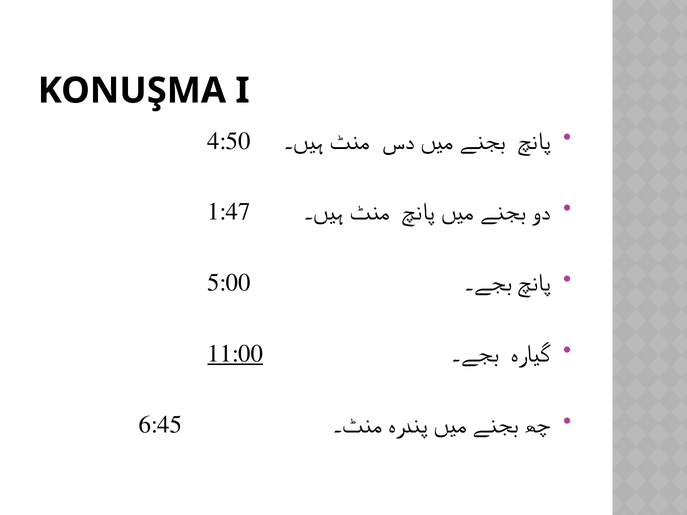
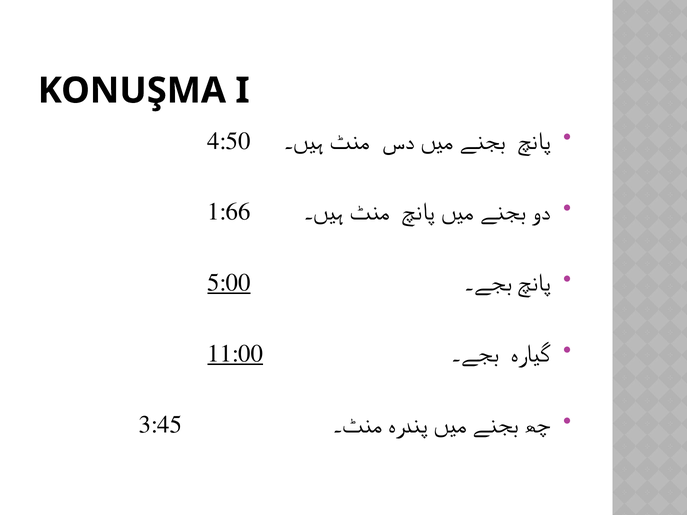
1:47: 1:47 -> 1:66
5:00 underline: none -> present
6:45: 6:45 -> 3:45
